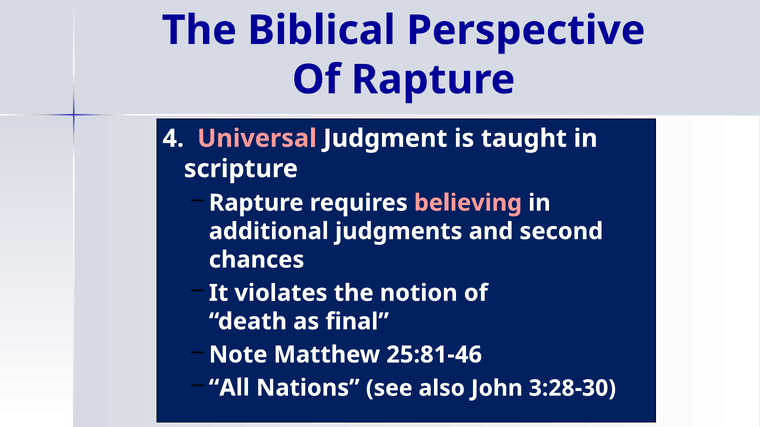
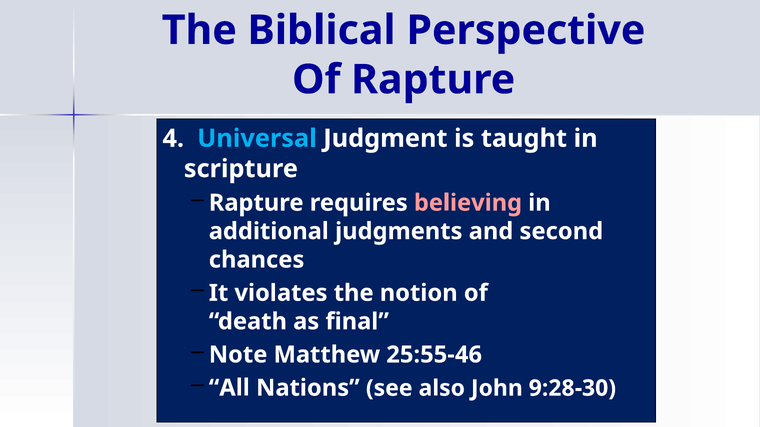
Universal colour: pink -> light blue
25:81-46: 25:81-46 -> 25:55-46
3:28-30: 3:28-30 -> 9:28-30
